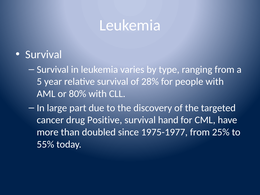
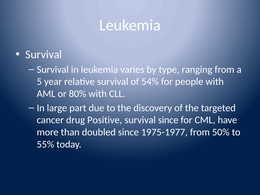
28%: 28% -> 54%
survival hand: hand -> since
25%: 25% -> 50%
